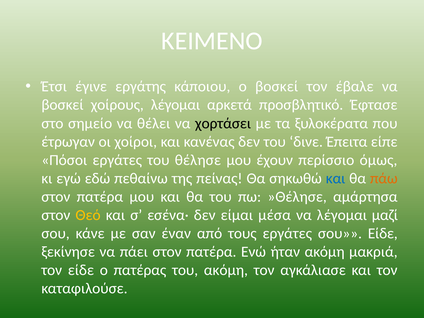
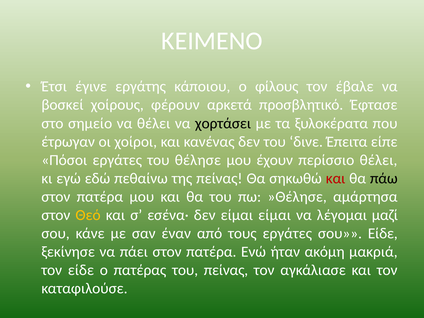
ο βοσκεί: βοσκεί -> φίλους
χοίρους λέγομαι: λέγομαι -> φέρουν
περίσσιο όμως: όμως -> θέλει
και at (336, 178) colour: blue -> red
πάω colour: orange -> black
είμαι μέσα: μέσα -> είμαι
του ακόμη: ακόμη -> πείνας
